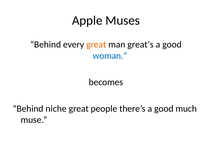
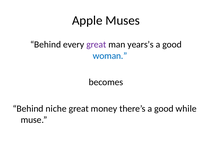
great at (96, 44) colour: orange -> purple
great’s: great’s -> years’s
people: people -> money
much: much -> while
